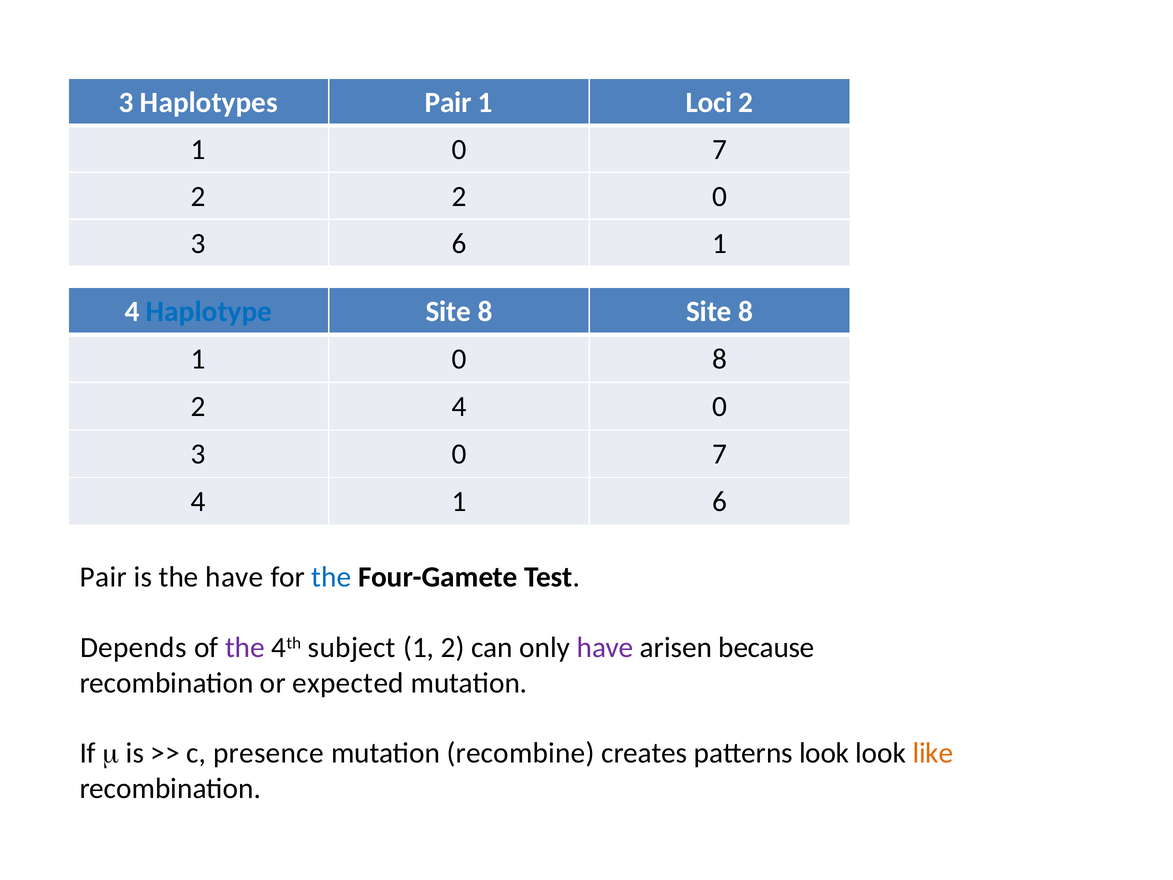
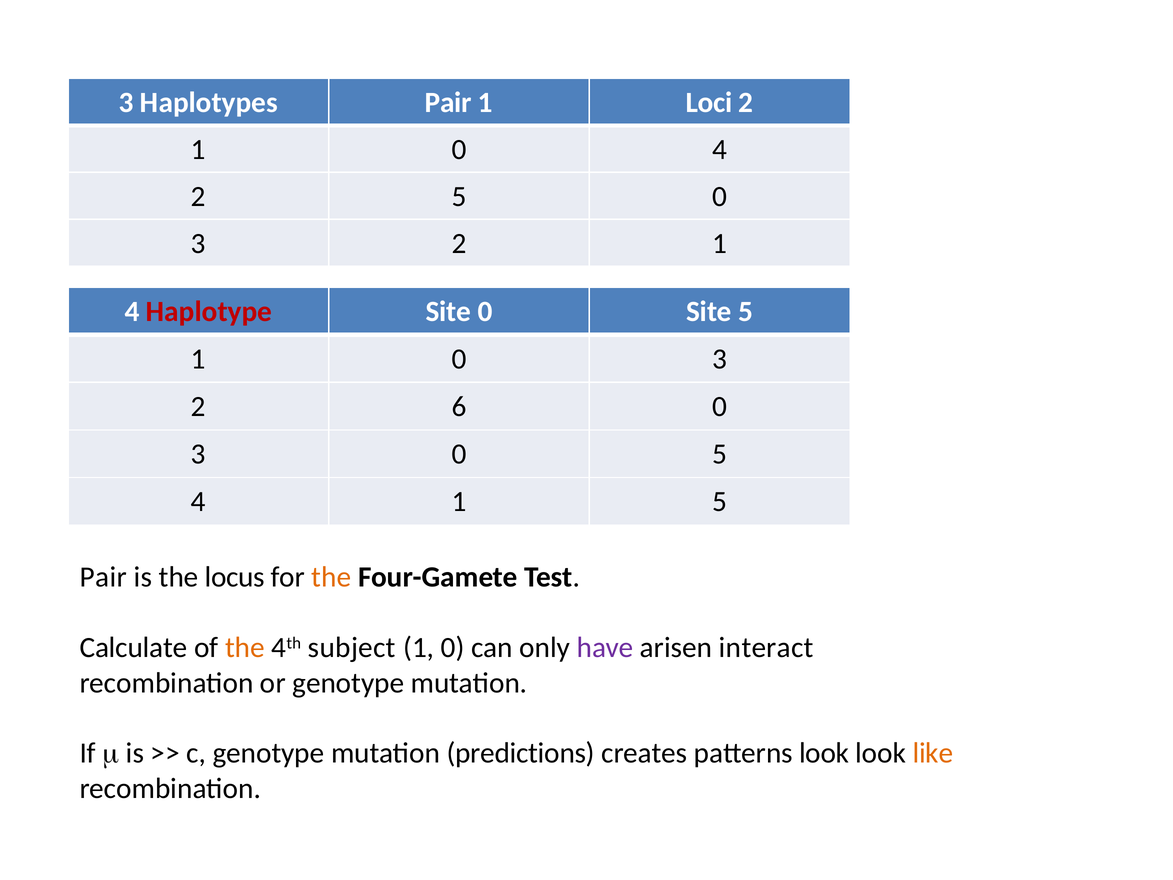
1 0 7: 7 -> 4
2 2: 2 -> 5
6 at (459, 243): 6 -> 2
Haplotype colour: blue -> red
8 at (485, 311): 8 -> 0
8 at (746, 311): 8 -> 5
1 0 8: 8 -> 3
2 4: 4 -> 6
3 0 7: 7 -> 5
1 6: 6 -> 5
the have: have -> locus
the at (331, 577) colour: blue -> orange
Depends: Depends -> Calculate
the at (245, 648) colour: purple -> orange
2 at (453, 648): 2 -> 0
because: because -> interact
or expected: expected -> genotype
c presence: presence -> genotype
recombine: recombine -> predictions
